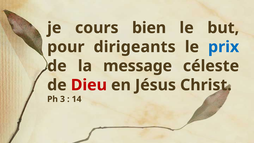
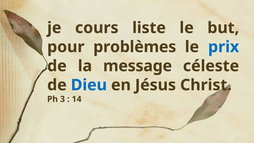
bien: bien -> liste
dirigeants: dirigeants -> problèmes
Dieu colour: red -> blue
